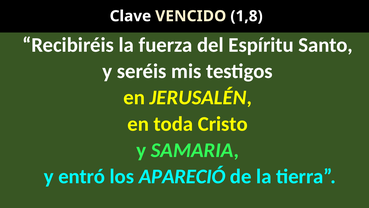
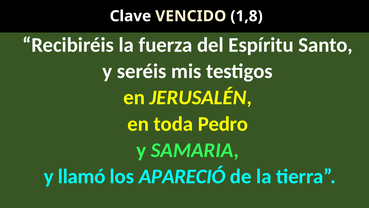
Cristo: Cristo -> Pedro
entró: entró -> llamó
